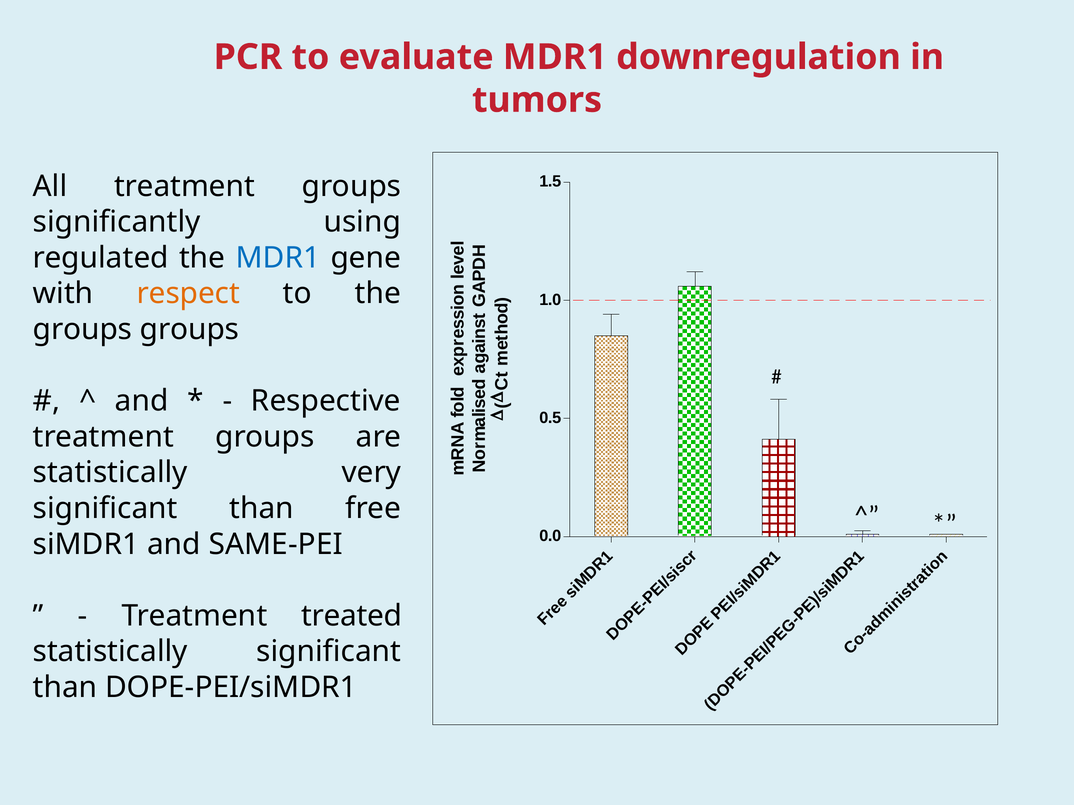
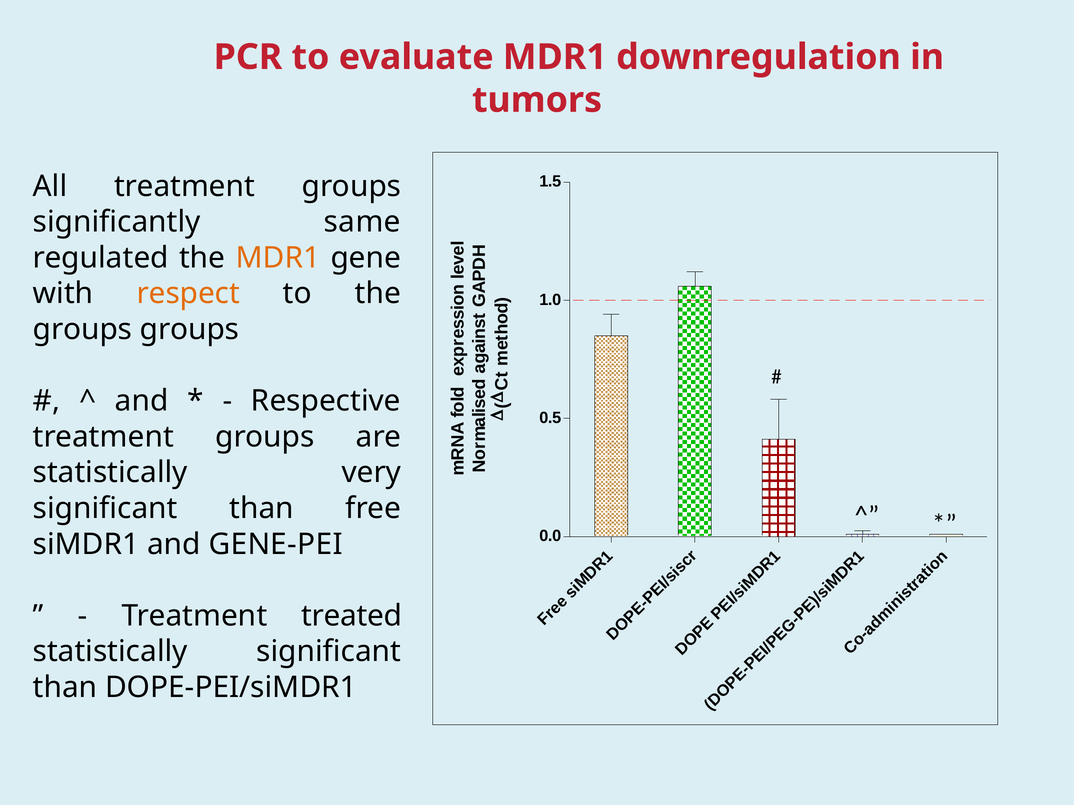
using: using -> same
MDR1 at (278, 258) colour: blue -> orange
SAME-PEI: SAME-PEI -> GENE-PEI
